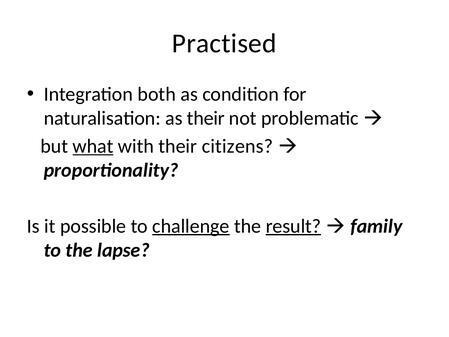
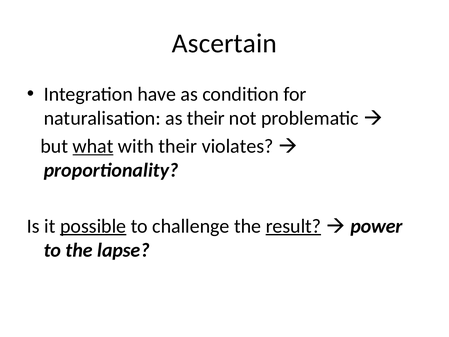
Practised: Practised -> Ascertain
both: both -> have
citizens: citizens -> violates
possible underline: none -> present
challenge underline: present -> none
family: family -> power
